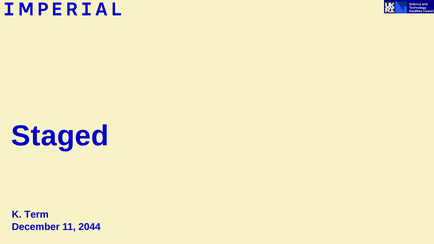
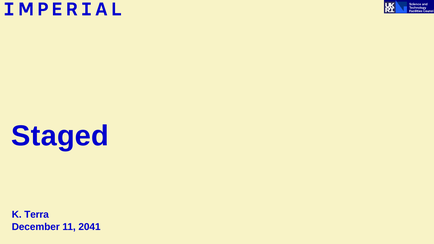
Term: Term -> Terra
2044: 2044 -> 2041
